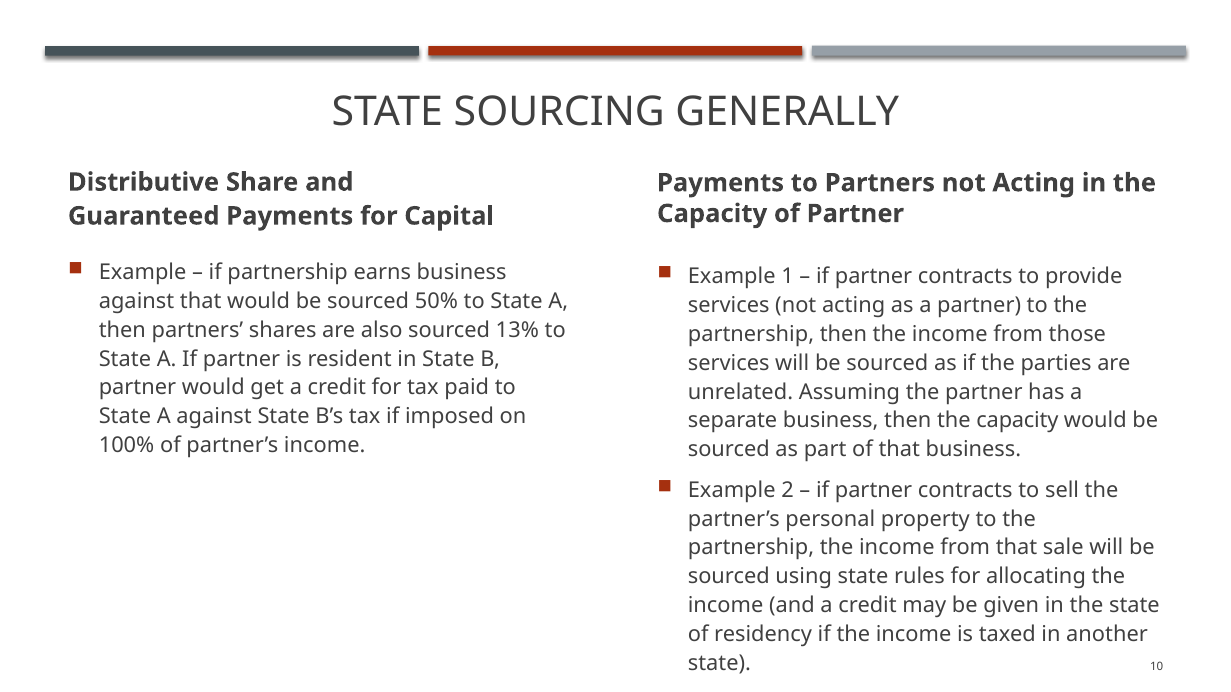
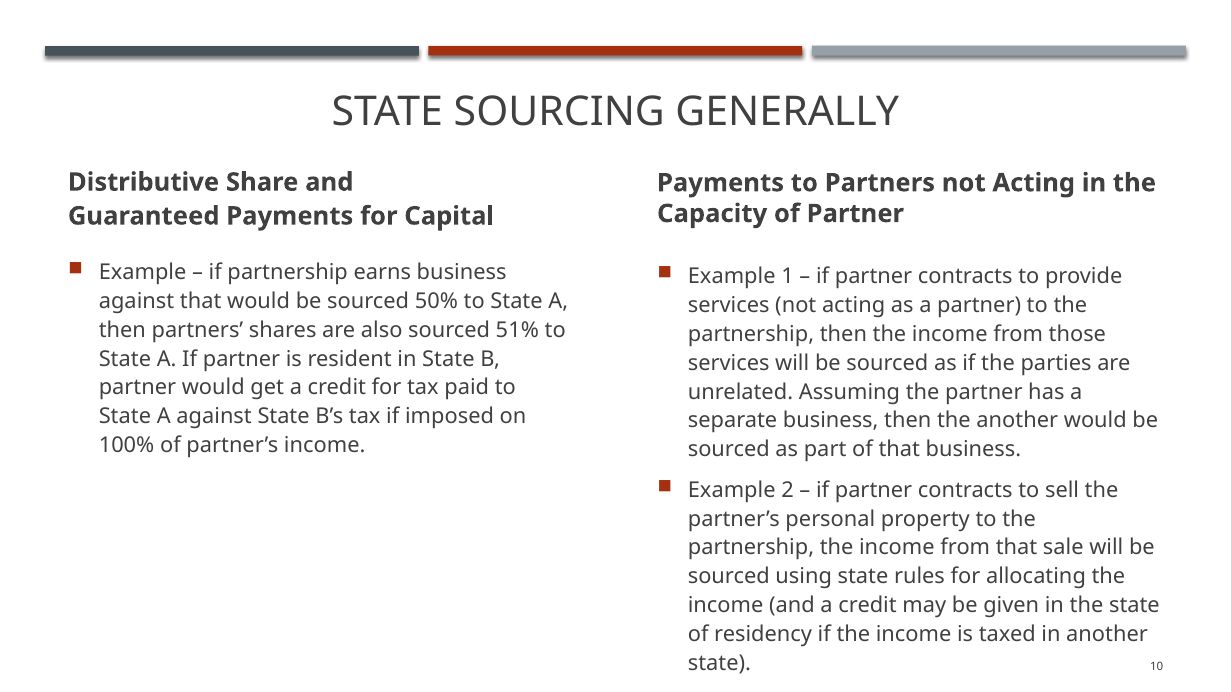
13%: 13% -> 51%
then the capacity: capacity -> another
